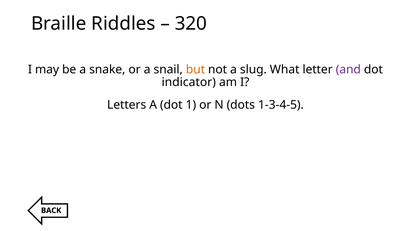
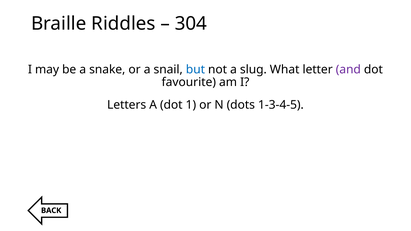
320: 320 -> 304
but colour: orange -> blue
indicator: indicator -> favourite
